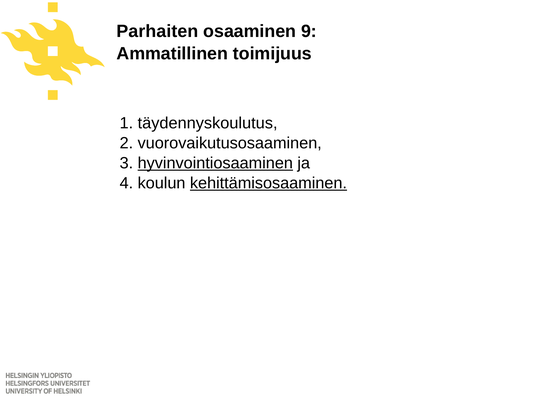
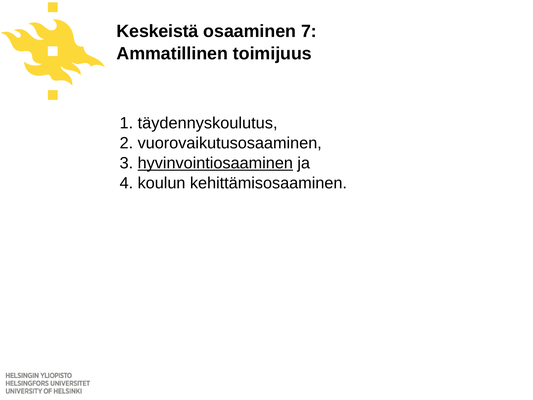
Parhaiten: Parhaiten -> Keskeistä
9: 9 -> 7
kehittämisosaaminen underline: present -> none
